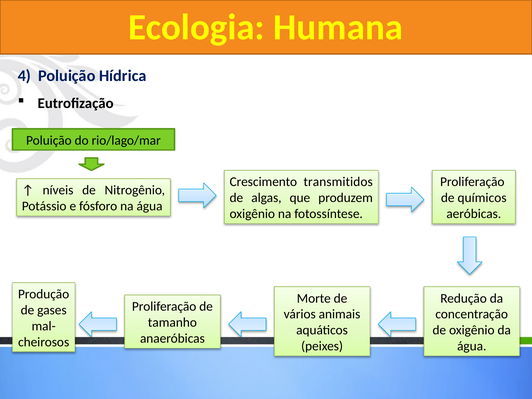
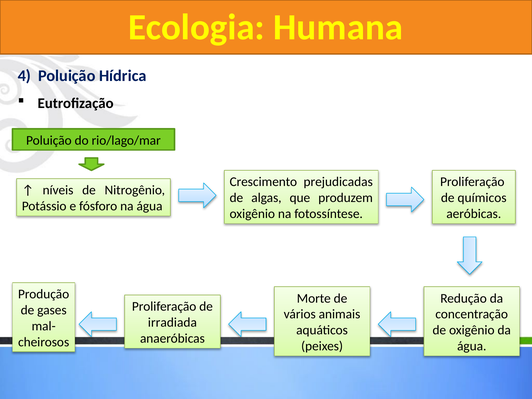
transmitidos: transmitidos -> prejudicadas
tamanho: tamanho -> irradiada
